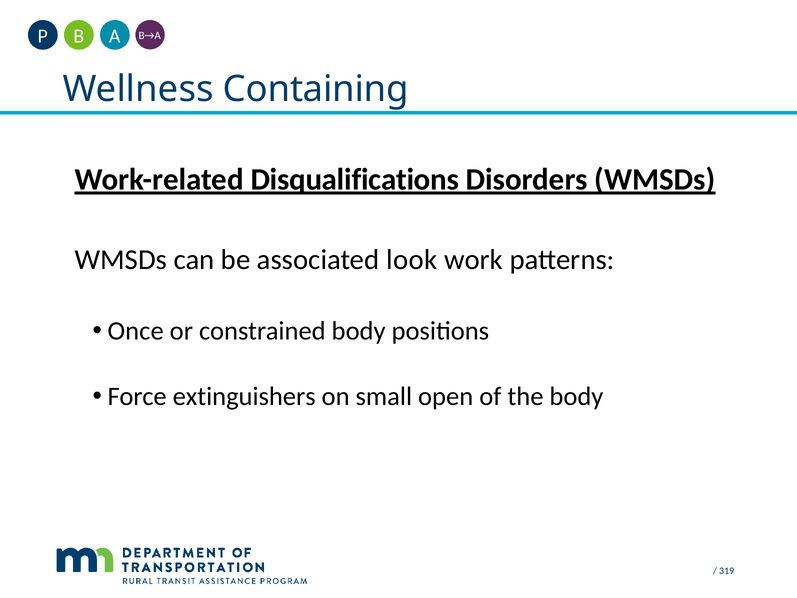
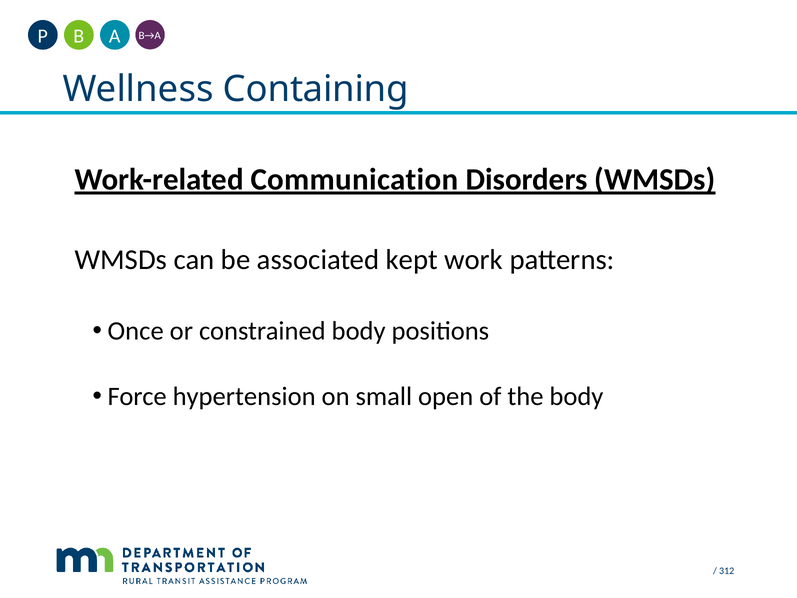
Disqualifications: Disqualifications -> Communication
look: look -> kept
extinguishers: extinguishers -> hypertension
319: 319 -> 312
